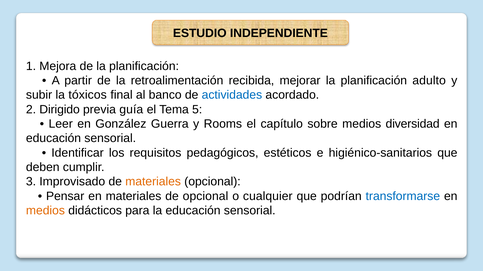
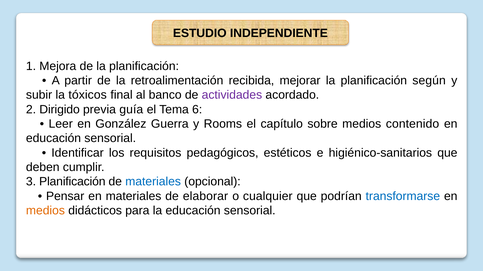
adulto: adulto -> según
actividades colour: blue -> purple
5: 5 -> 6
diversidad: diversidad -> contenido
3 Improvisado: Improvisado -> Planificación
materiales at (153, 182) colour: orange -> blue
de opcional: opcional -> elaborar
